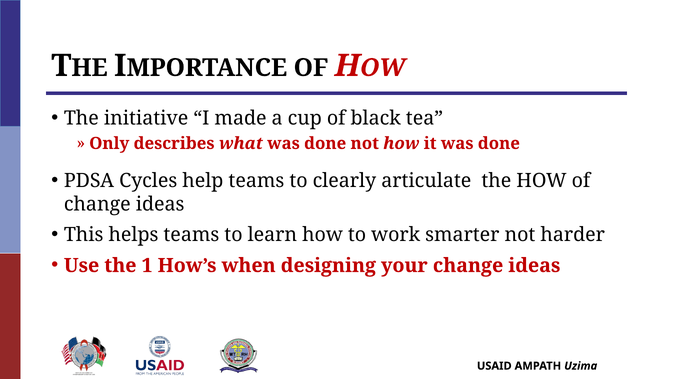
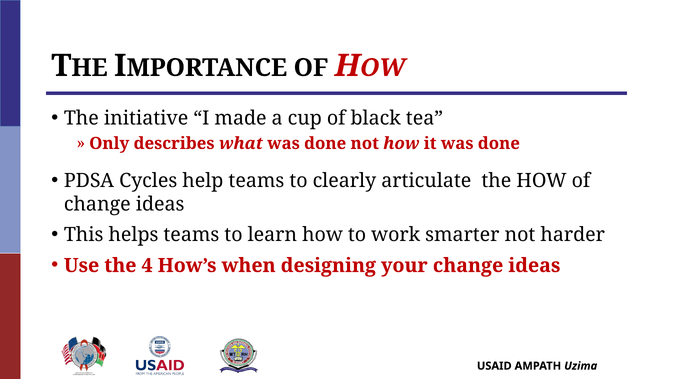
1: 1 -> 4
